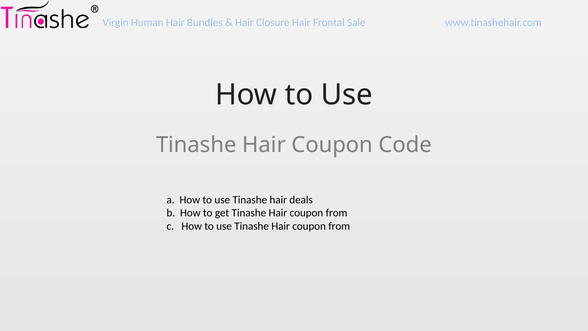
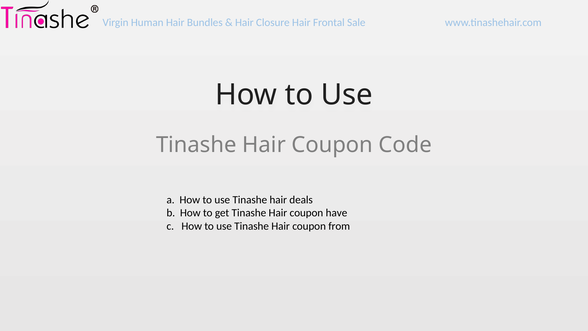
from at (337, 213): from -> have
